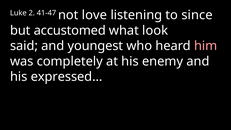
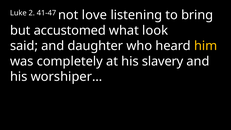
since: since -> bring
youngest: youngest -> daughter
him colour: pink -> yellow
enemy: enemy -> slavery
expressed…: expressed… -> worshiper…
